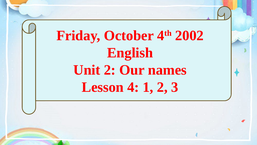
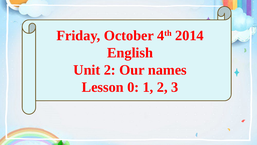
2002: 2002 -> 2014
4: 4 -> 0
